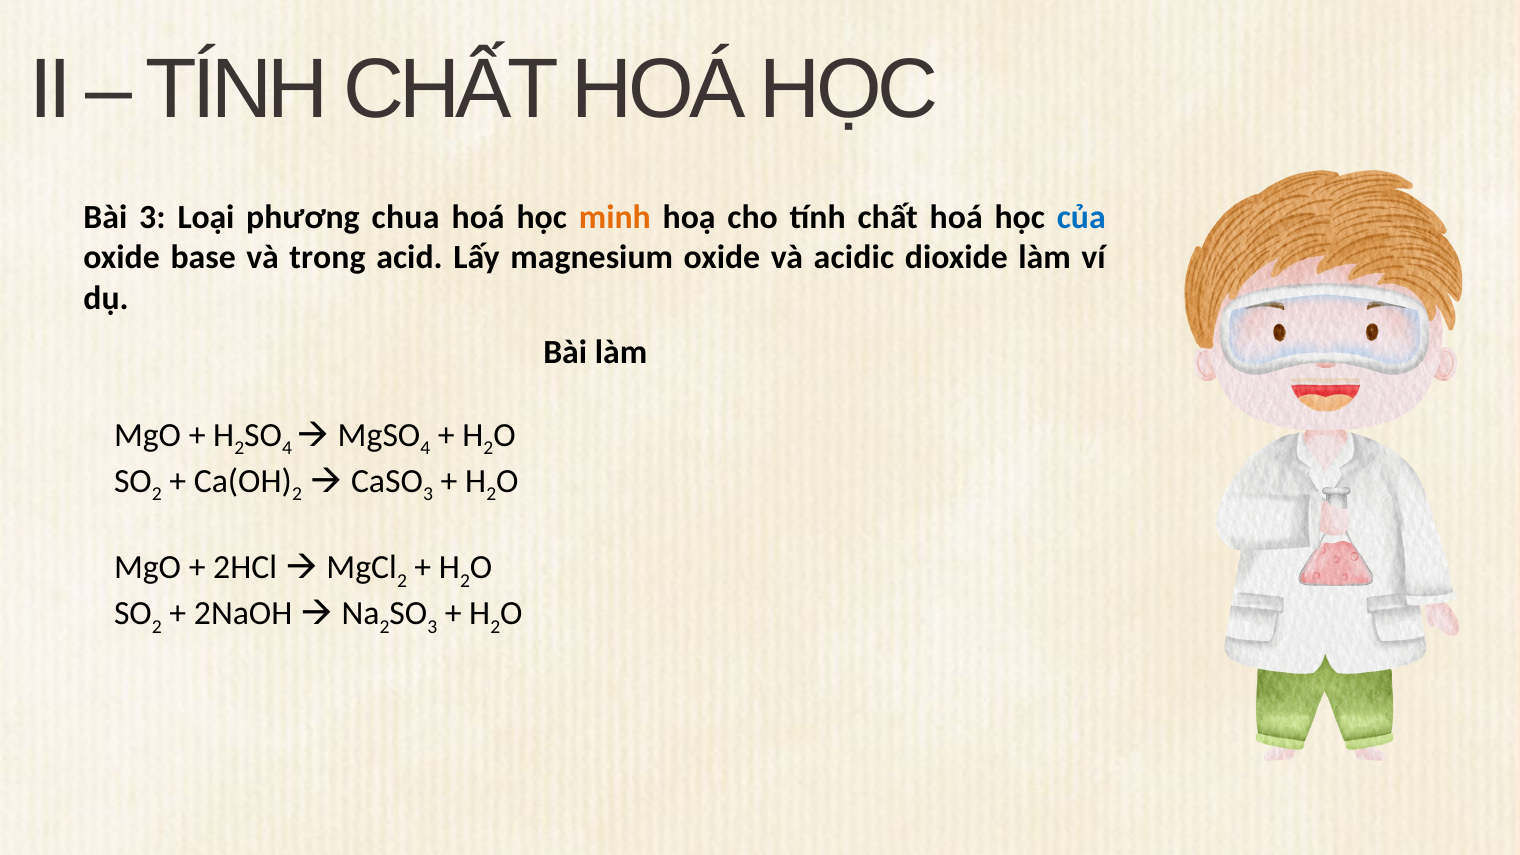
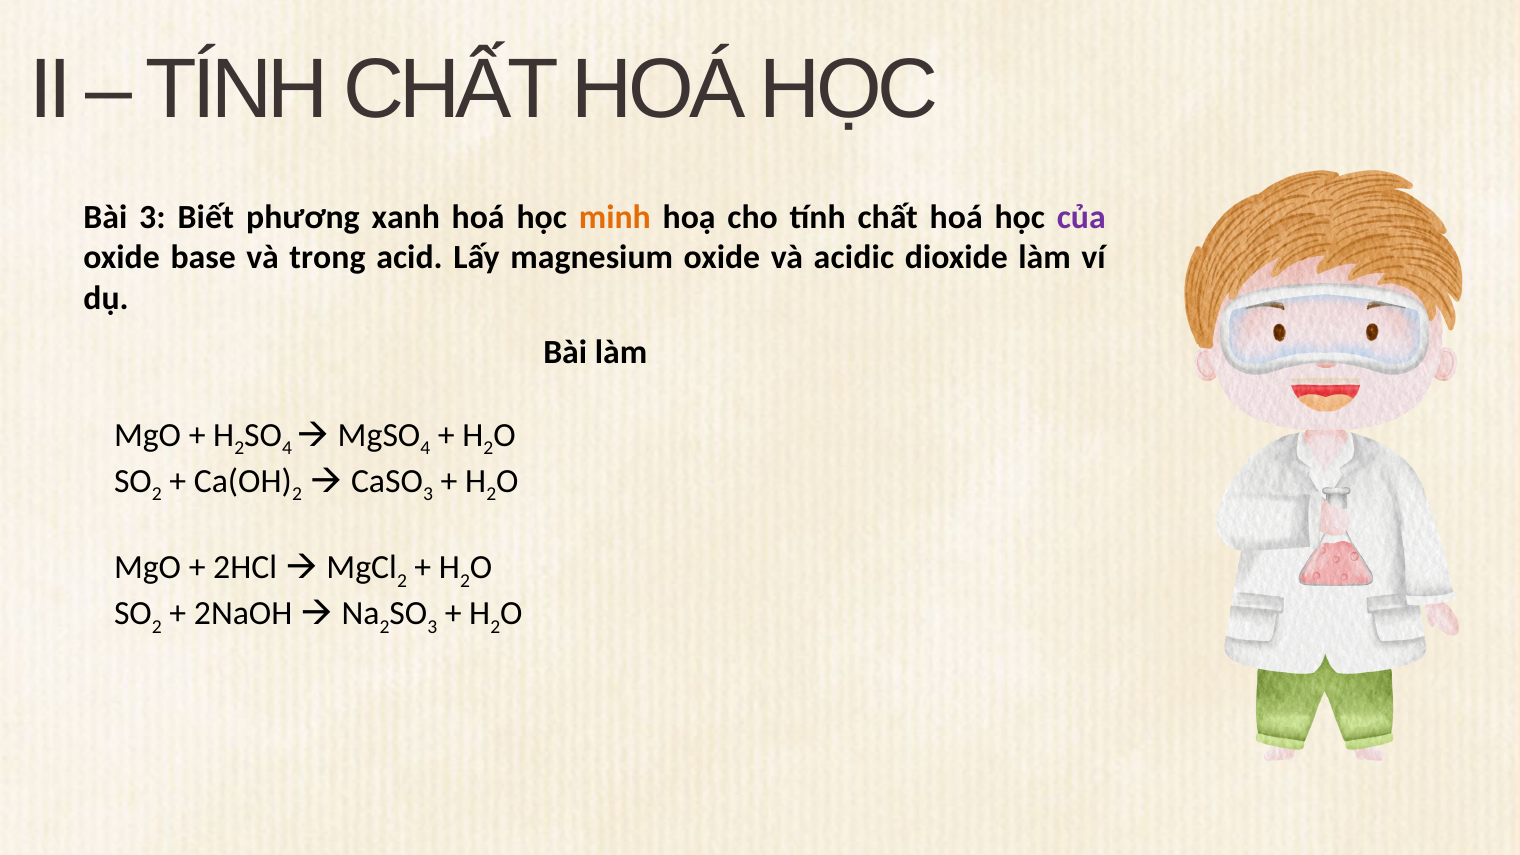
Loại: Loại -> Biết
chua: chua -> xanh
của colour: blue -> purple
